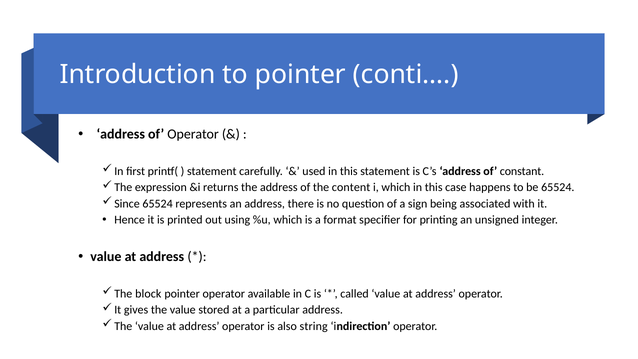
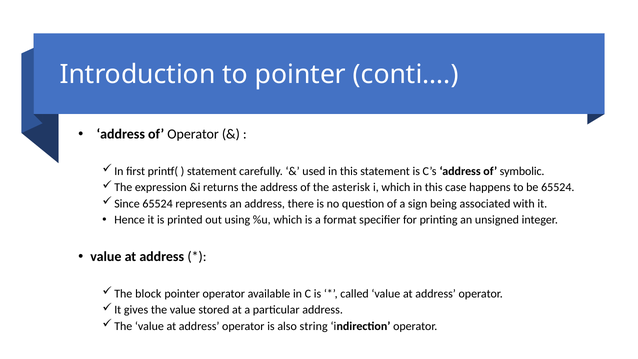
constant: constant -> symbolic
content: content -> asterisk
